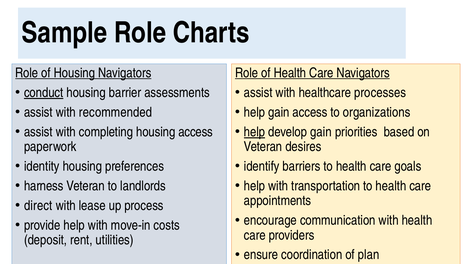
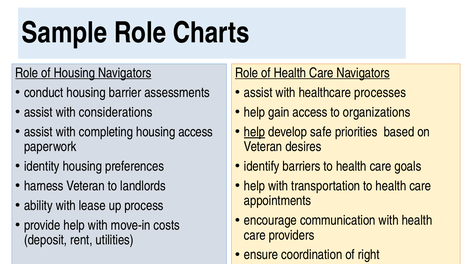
conduct underline: present -> none
recommended: recommended -> considerations
develop gain: gain -> safe
direct: direct -> ability
plan: plan -> right
